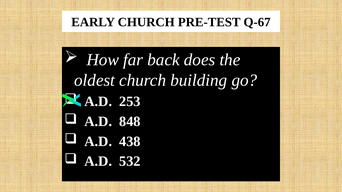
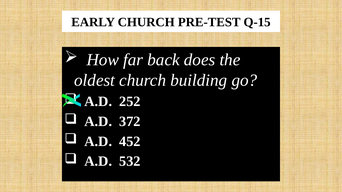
Q-67: Q-67 -> Q-15
253: 253 -> 252
848: 848 -> 372
438: 438 -> 452
